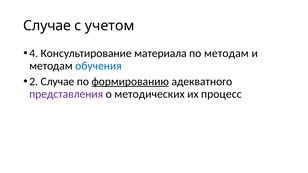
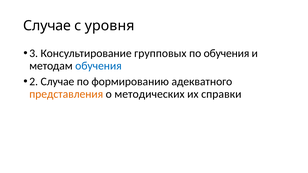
учетом: учетом -> уровня
4: 4 -> 3
материала: материала -> групповых
по методам: методам -> обучения
формированию underline: present -> none
представления colour: purple -> orange
процесс: процесс -> справки
